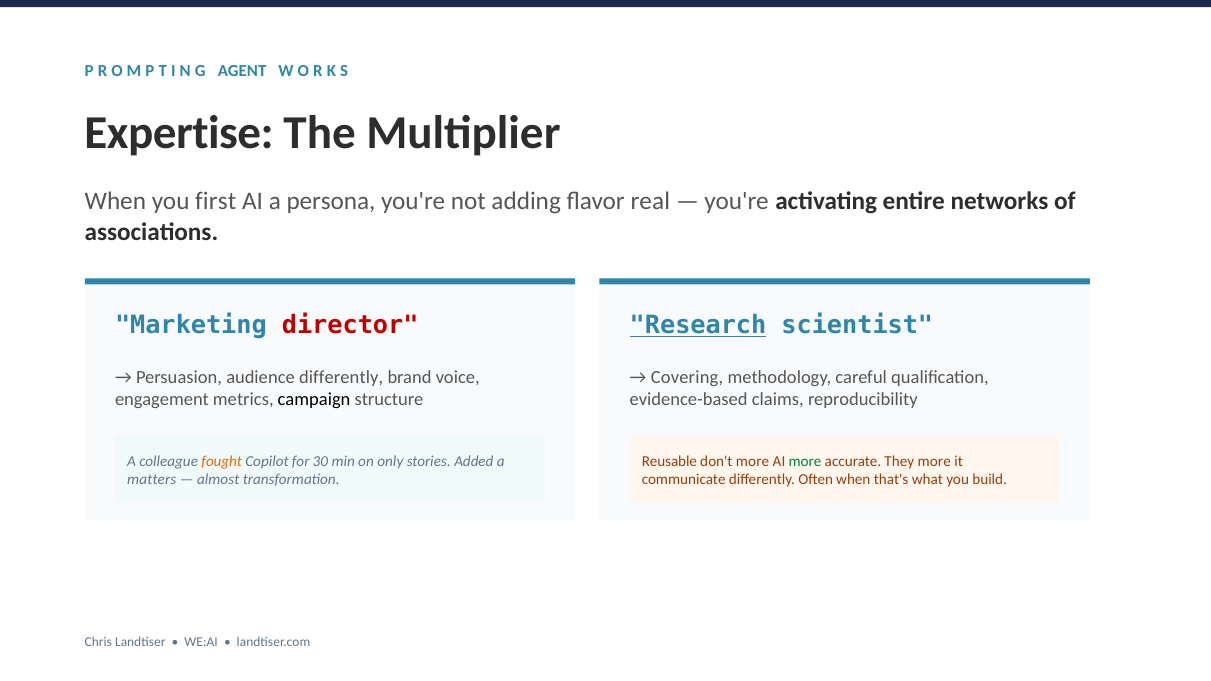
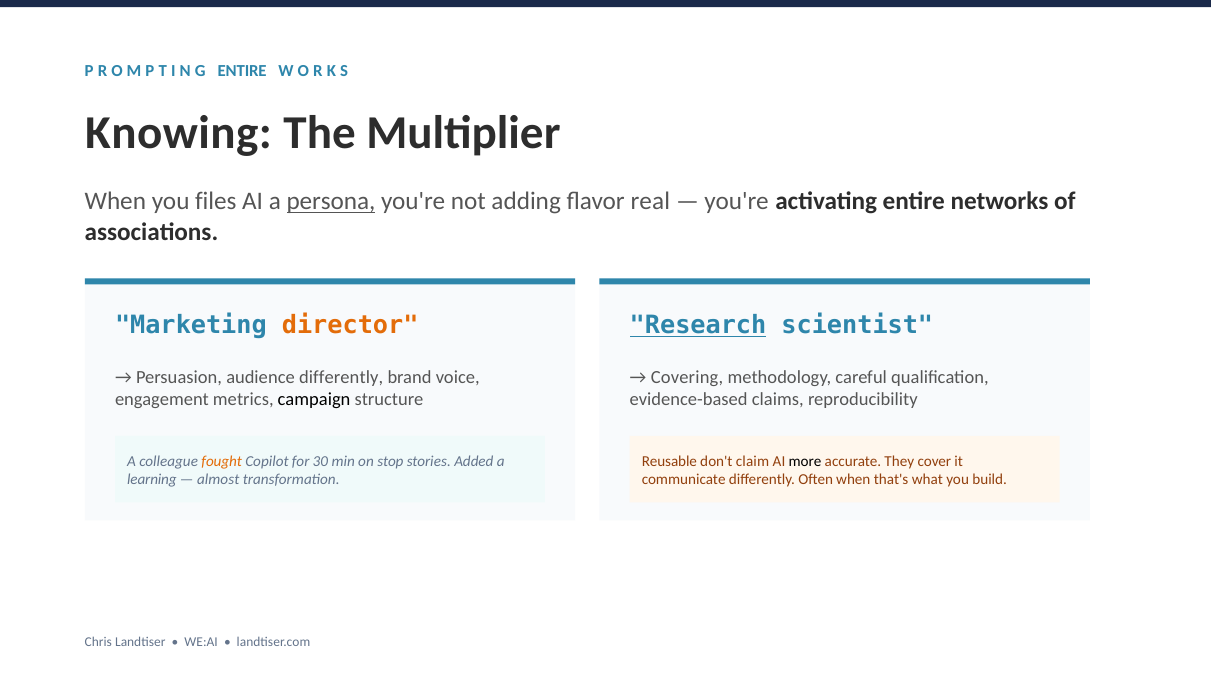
AGENT at (242, 71): AGENT -> ENTIRE
Expertise: Expertise -> Knowing
first: first -> files
persona underline: none -> present
director colour: red -> orange
only: only -> stop
don't more: more -> claim
more at (805, 461) colour: green -> black
They more: more -> cover
matters: matters -> learning
